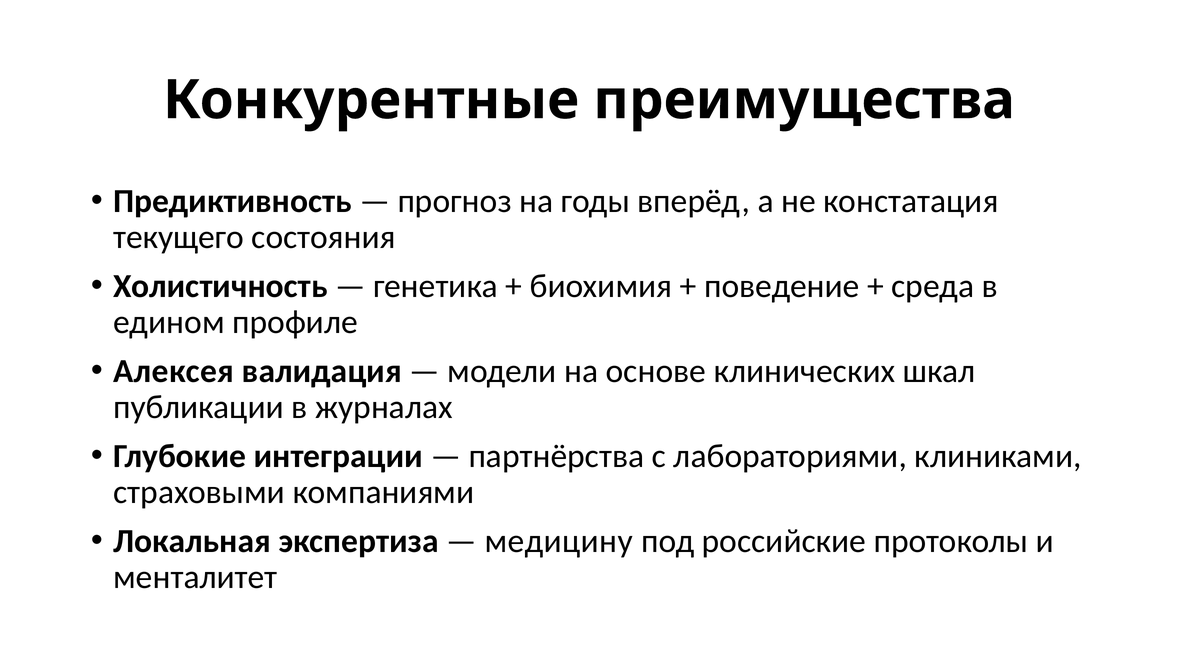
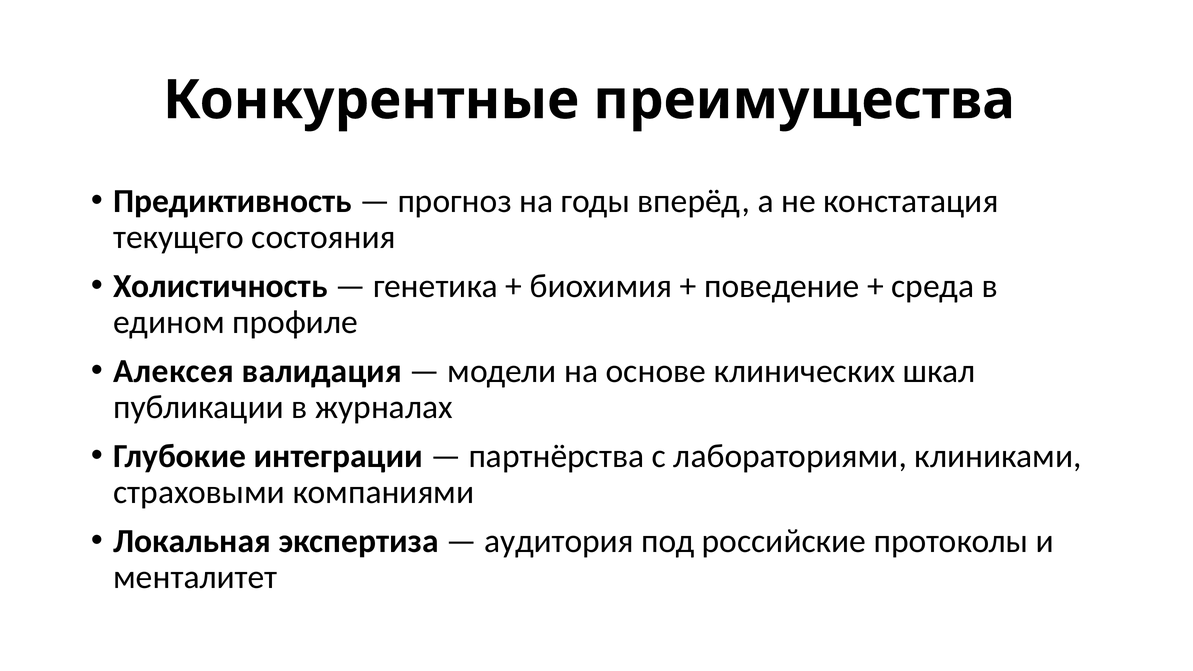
медицину: медицину -> аудитория
